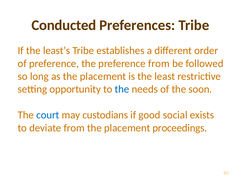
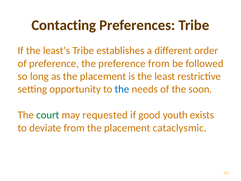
Conducted: Conducted -> Contacting
court colour: blue -> green
custodians: custodians -> requested
social: social -> youth
proceedings: proceedings -> cataclysmic
